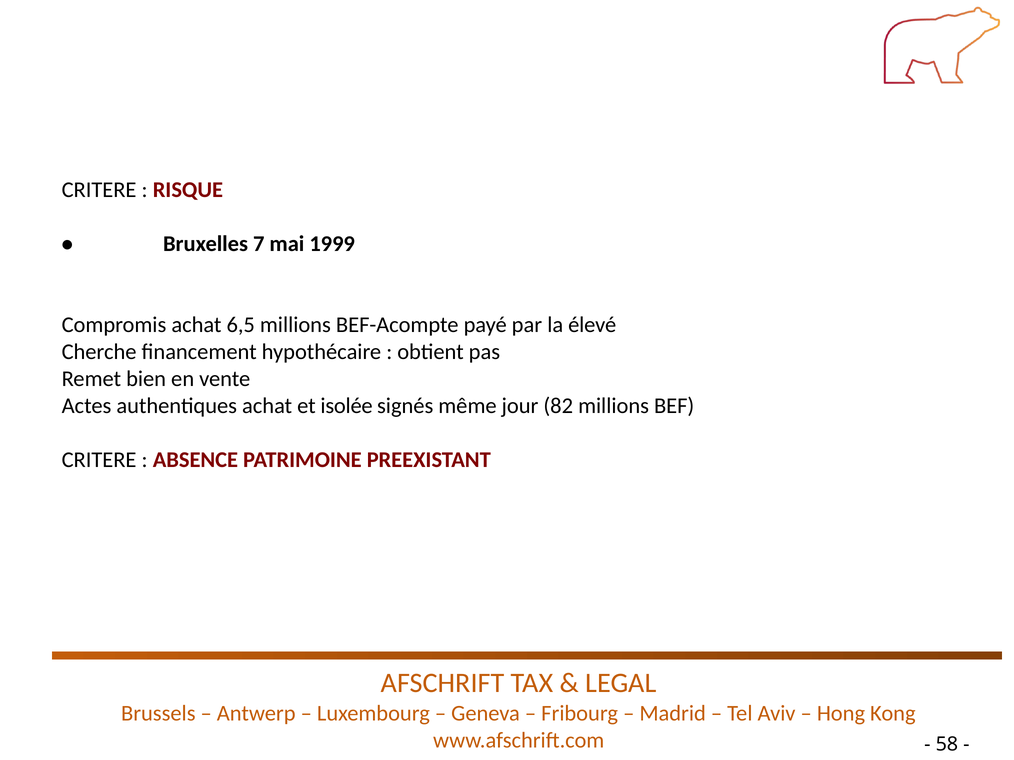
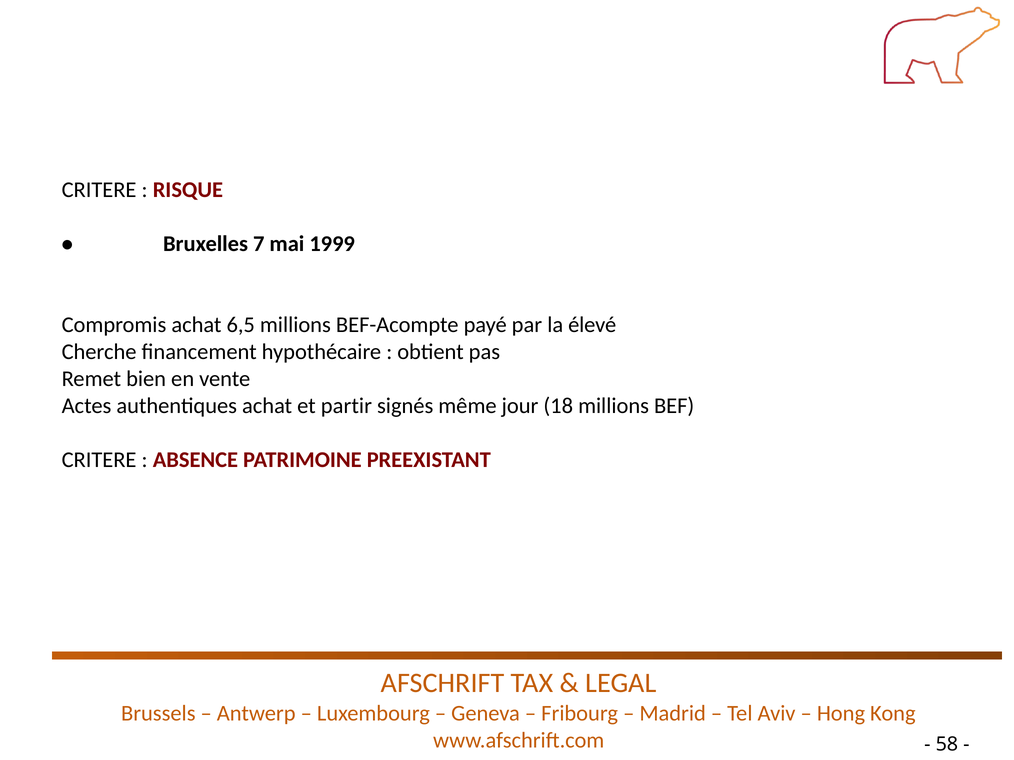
isolée: isolée -> partir
82: 82 -> 18
